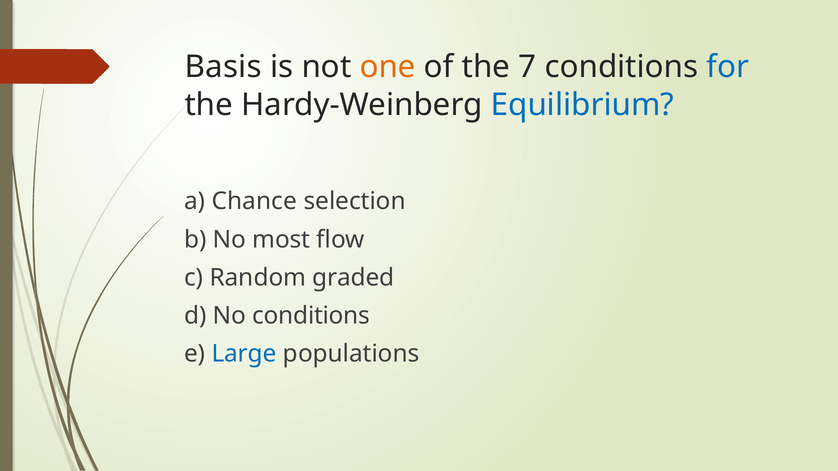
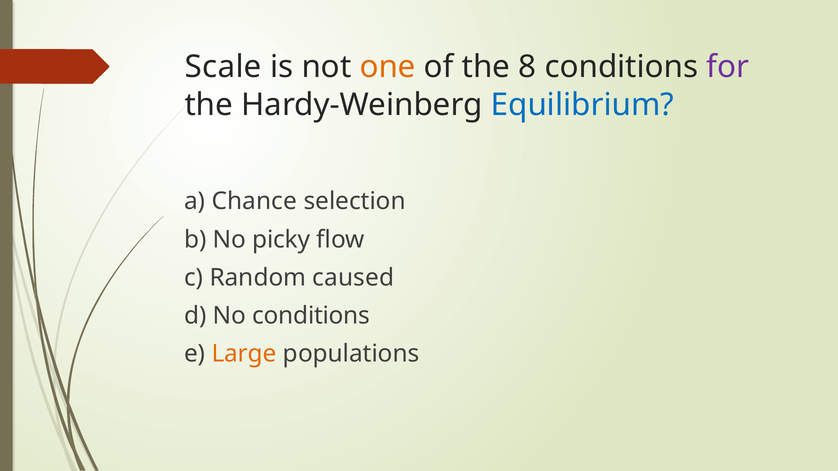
Basis: Basis -> Scale
7: 7 -> 8
for colour: blue -> purple
most: most -> picky
graded: graded -> caused
Large colour: blue -> orange
